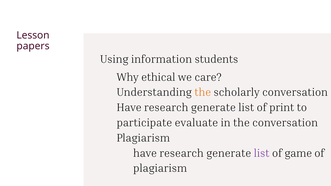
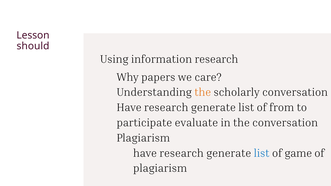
papers: papers -> should
information students: students -> research
ethical: ethical -> papers
print: print -> from
list at (262, 153) colour: purple -> blue
